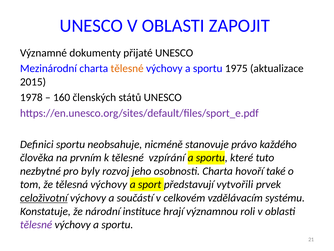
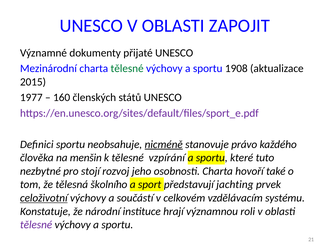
tělesné at (127, 68) colour: orange -> green
1975: 1975 -> 1908
1978: 1978 -> 1977
nicméně underline: none -> present
prvním: prvním -> menšin
byly: byly -> stojí
tělesná výchovy: výchovy -> školního
vytvořili: vytvořili -> jachting
